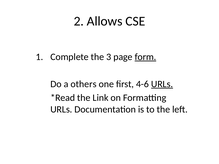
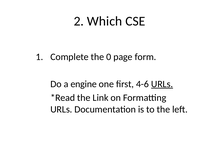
Allows: Allows -> Which
3: 3 -> 0
form underline: present -> none
others: others -> engine
